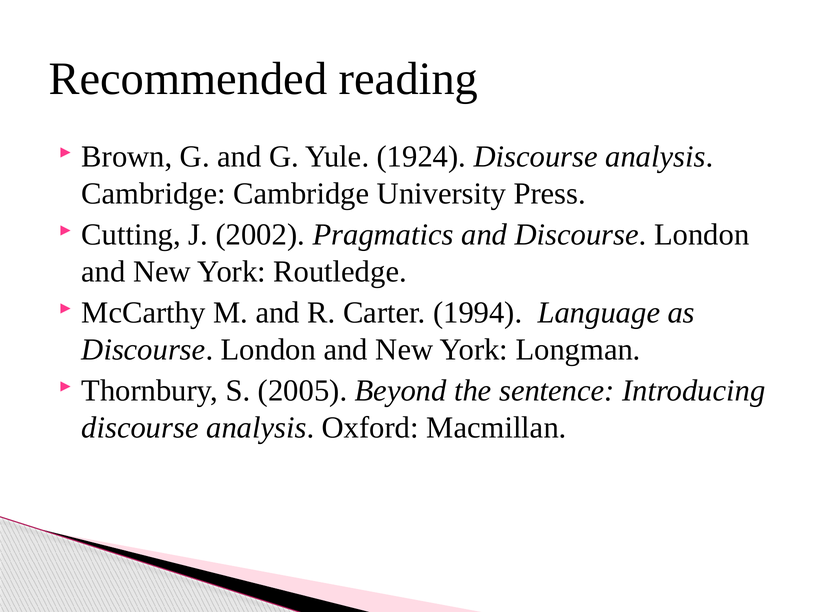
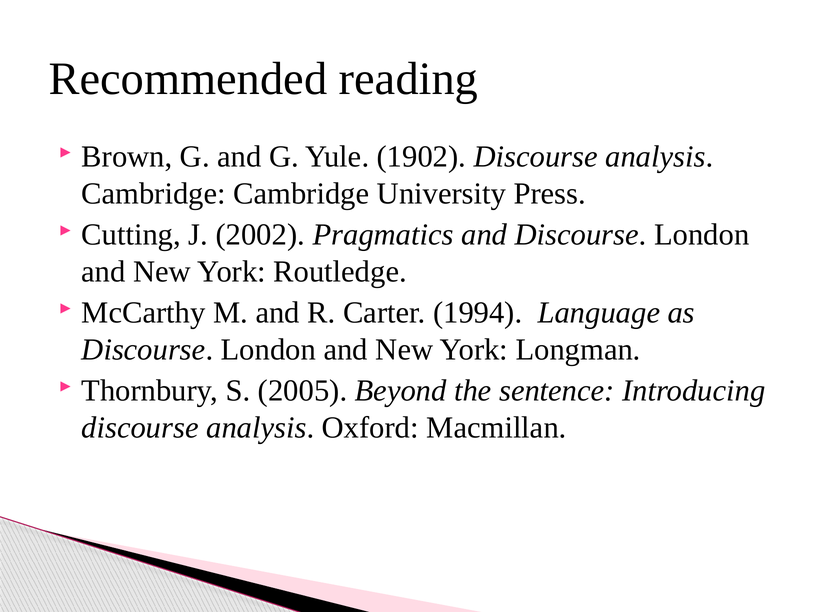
1924: 1924 -> 1902
